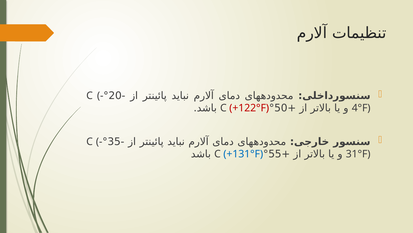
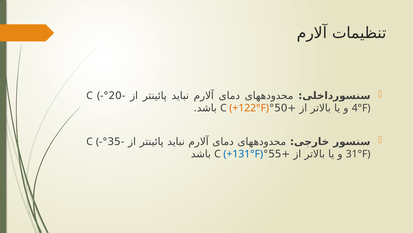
+122°F colour: red -> orange
